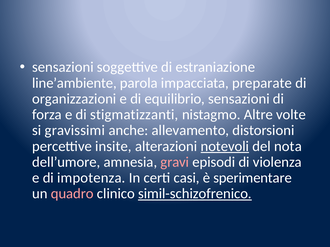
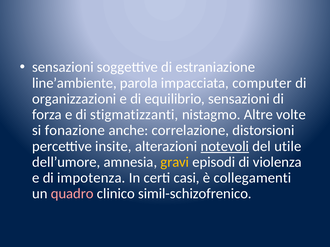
preparate: preparate -> computer
gravissimi: gravissimi -> fonazione
allevamento: allevamento -> correlazione
nota: nota -> utile
gravi colour: pink -> yellow
sperimentare: sperimentare -> collegamenti
simil-schizofrenico underline: present -> none
